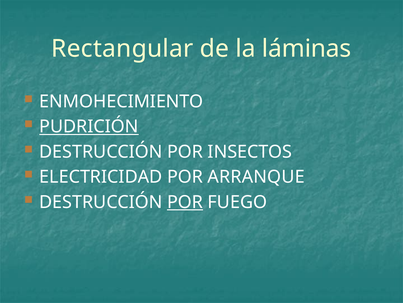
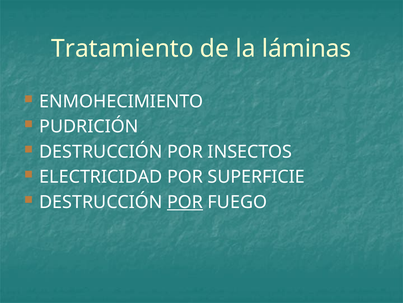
Rectangular: Rectangular -> Tratamiento
PUDRICIÓN underline: present -> none
ARRANQUE: ARRANQUE -> SUPERFICIE
